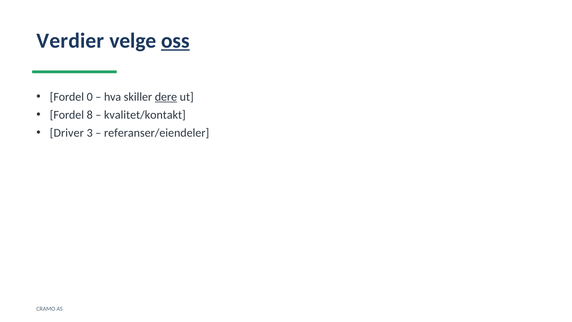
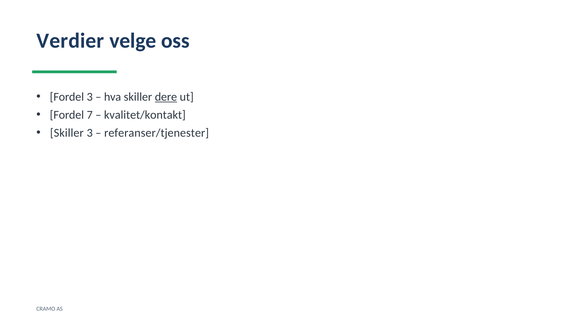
oss underline: present -> none
Fordel 0: 0 -> 3
8: 8 -> 7
Driver at (67, 133): Driver -> Skiller
referanser/eiendeler: referanser/eiendeler -> referanser/tjenester
